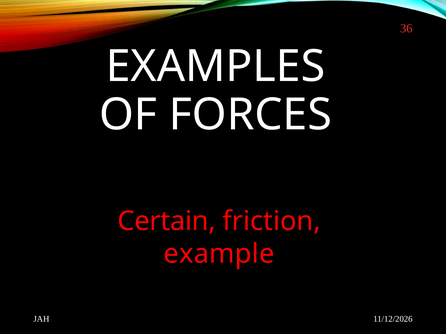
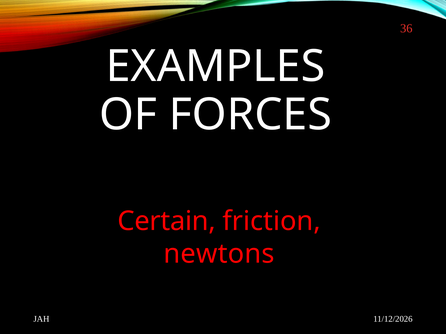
example: example -> newtons
